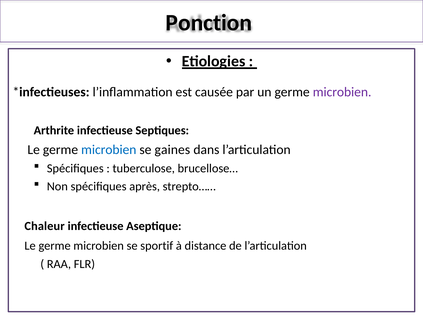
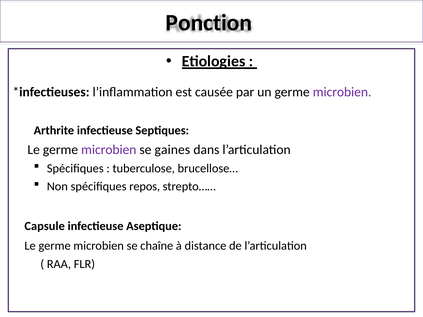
microbien at (109, 150) colour: blue -> purple
après: après -> repos
Chaleur: Chaleur -> Capsule
sportif: sportif -> chaîne
